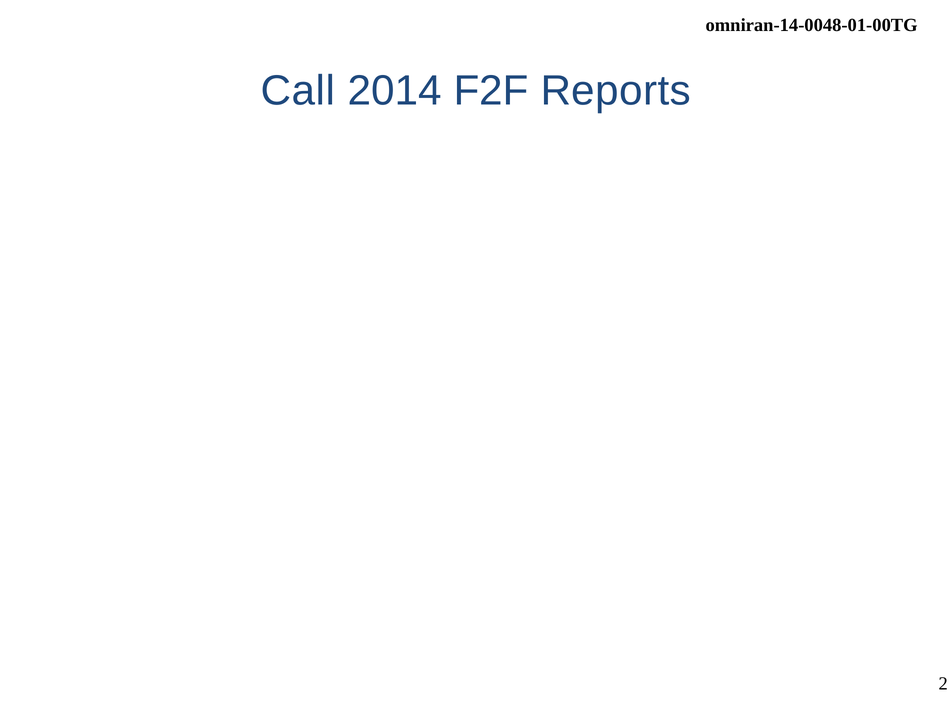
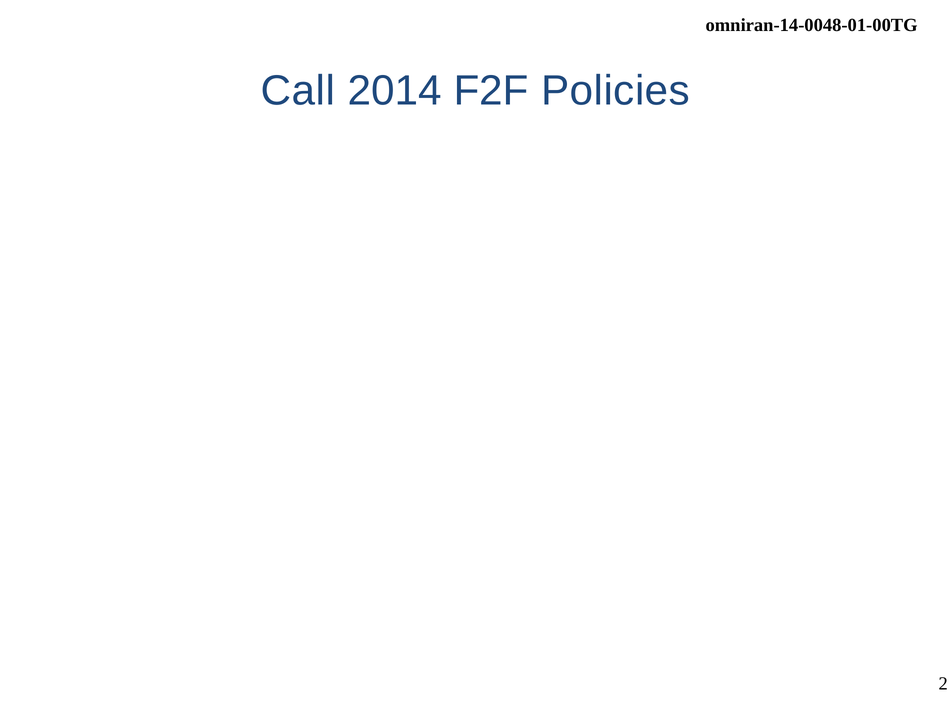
Reports: Reports -> Policies
